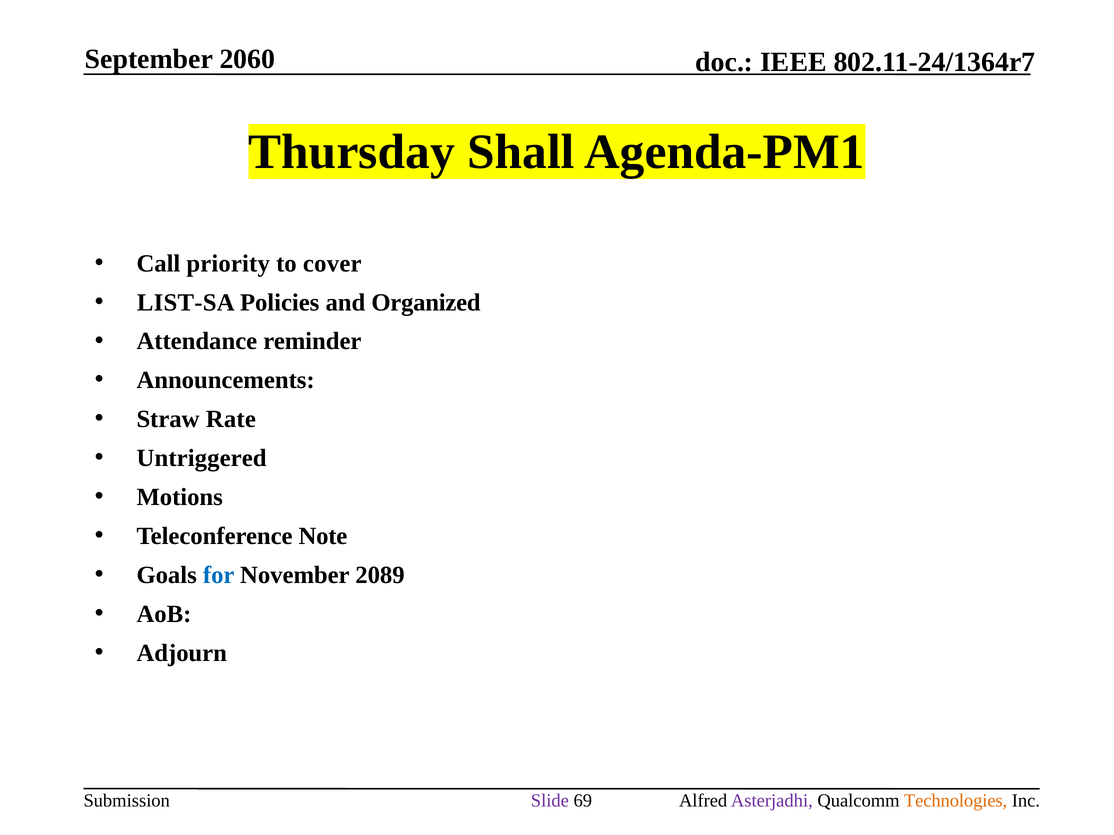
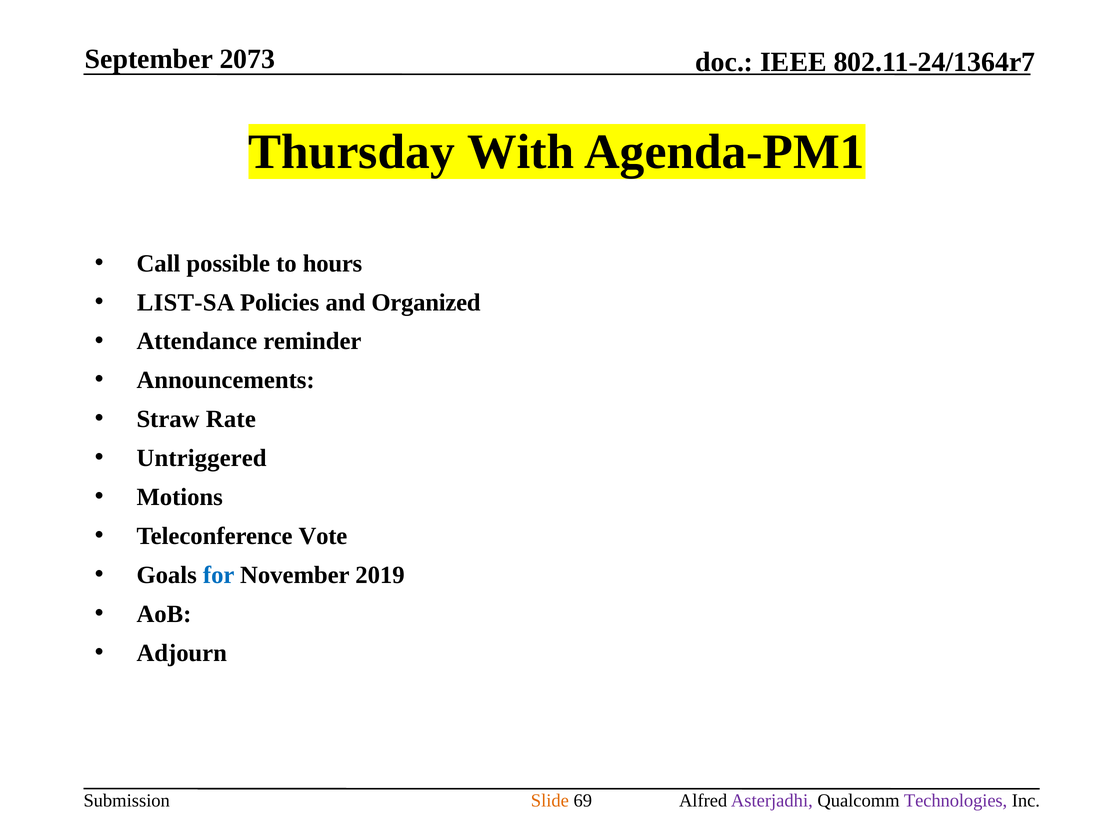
2060: 2060 -> 2073
Shall: Shall -> With
priority: priority -> possible
cover: cover -> hours
Note: Note -> Vote
2089: 2089 -> 2019
Slide colour: purple -> orange
Technologies colour: orange -> purple
